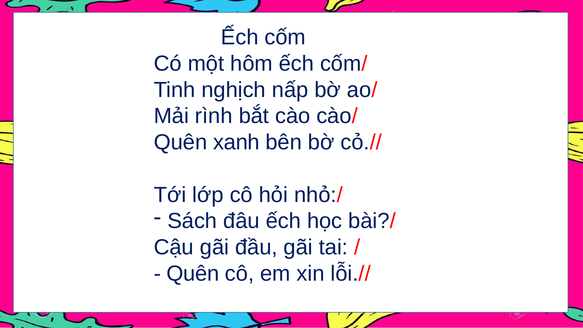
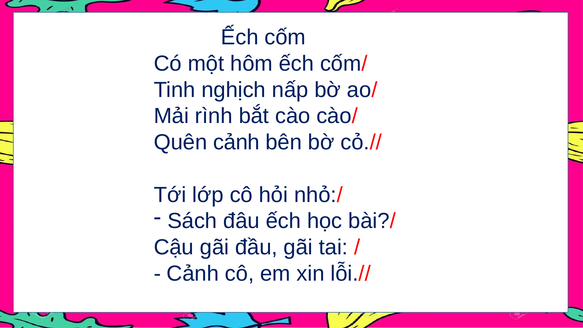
Quên xanh: xanh -> cảnh
Quên at (193, 274): Quên -> Cảnh
